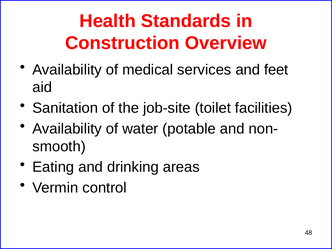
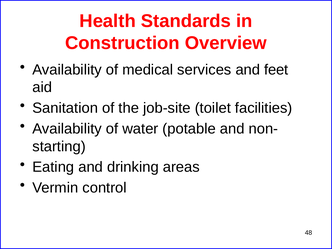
smooth: smooth -> starting
